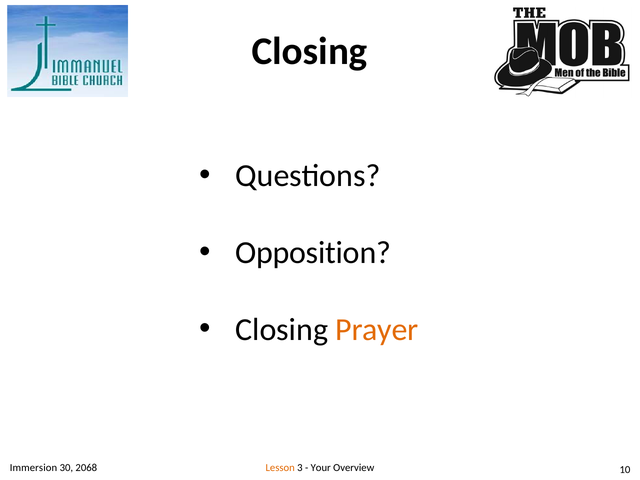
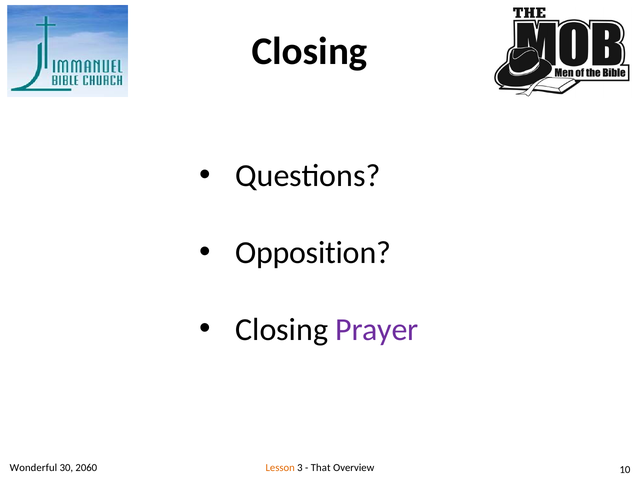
Prayer colour: orange -> purple
Immersion: Immersion -> Wonderful
2068: 2068 -> 2060
Your: Your -> That
